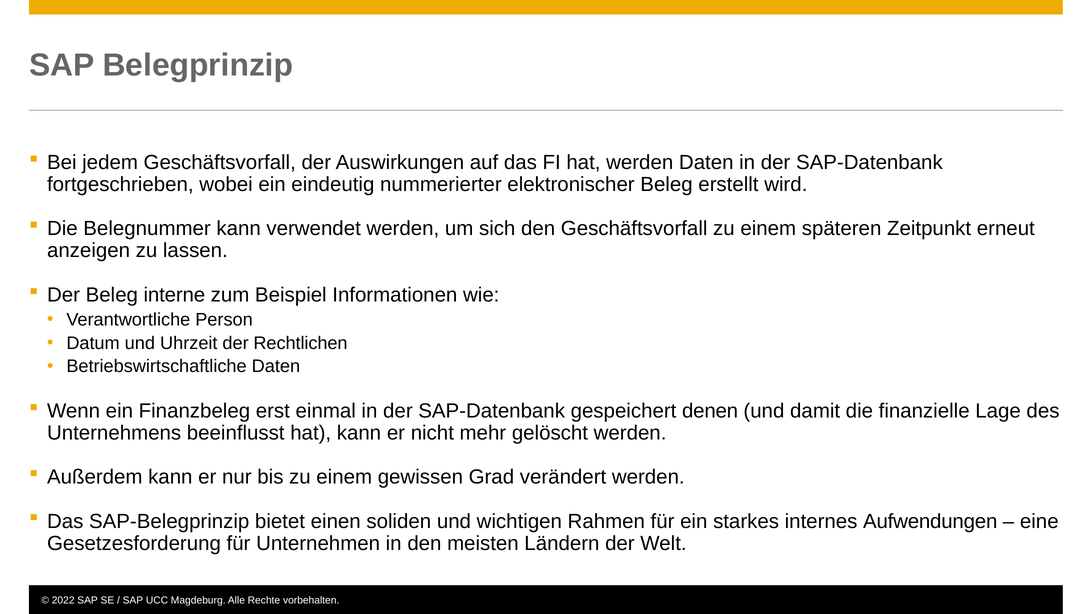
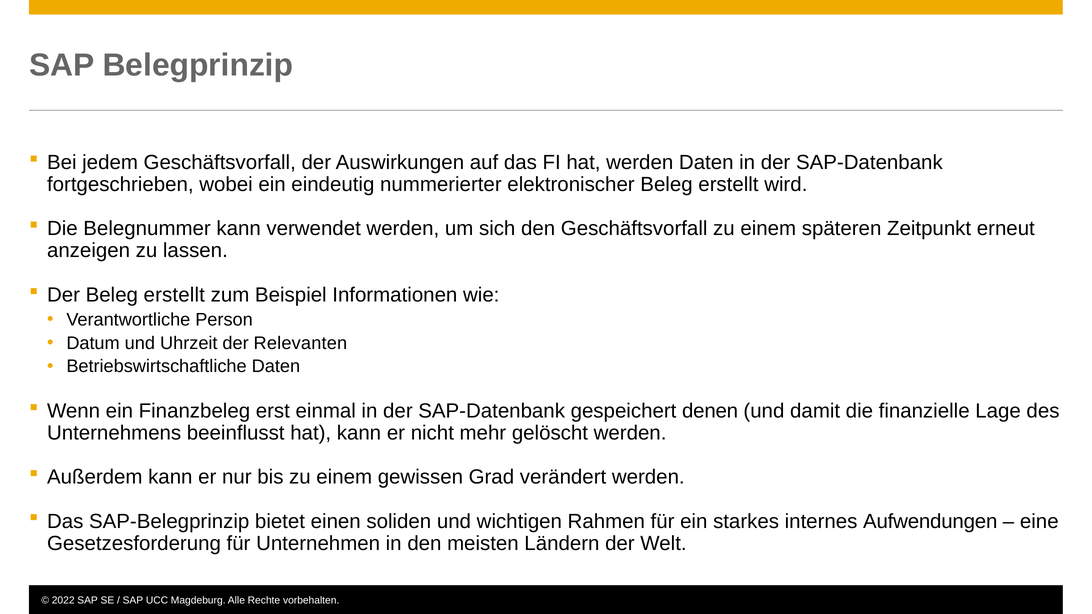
Der Beleg interne: interne -> erstellt
Rechtlichen: Rechtlichen -> Relevanten
